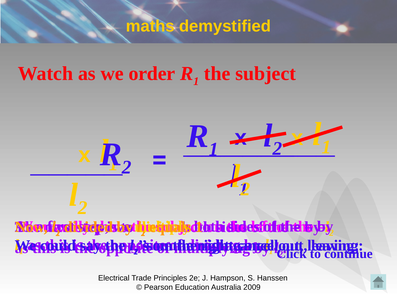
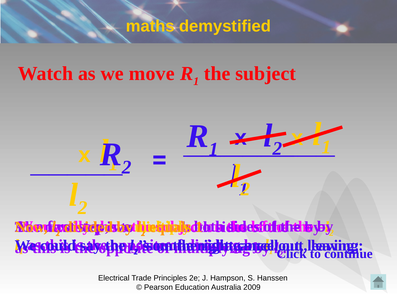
order: order -> move
